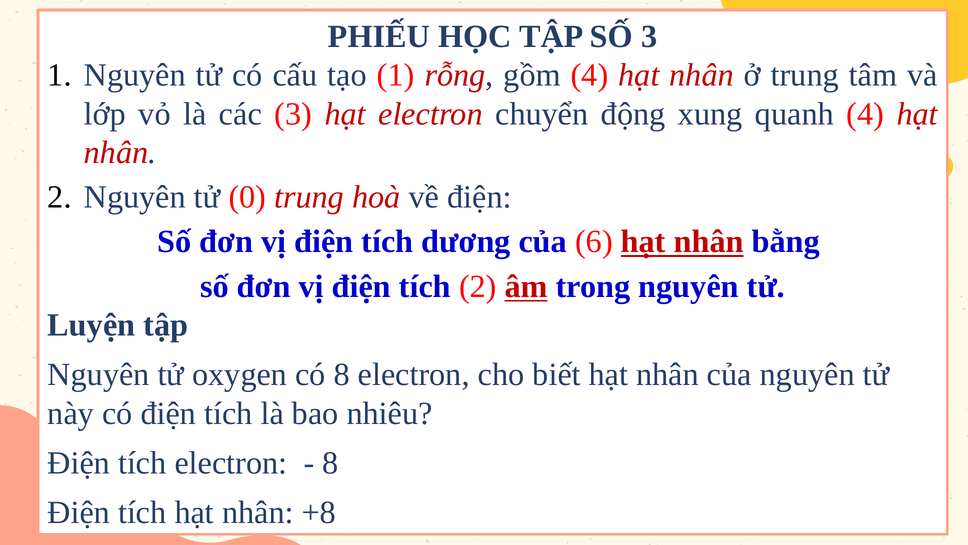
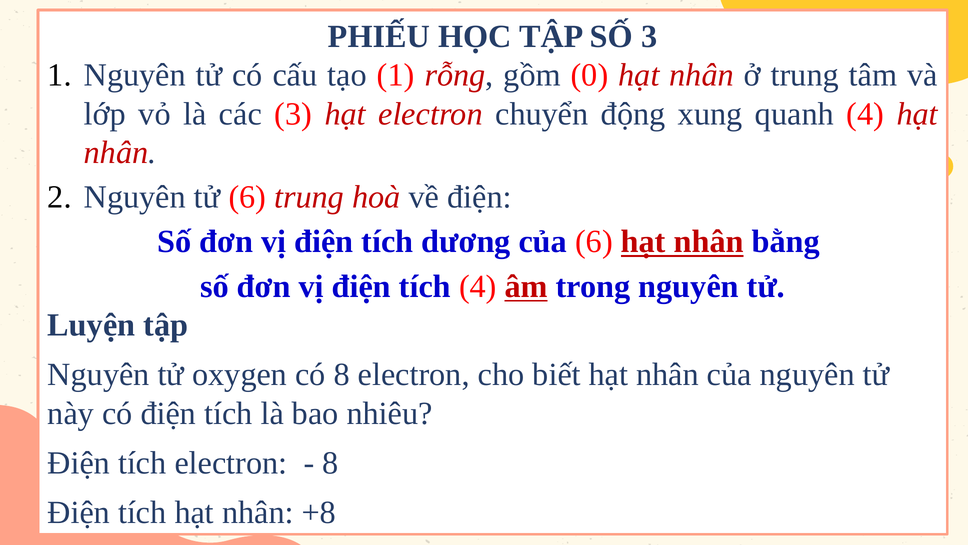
gồm 4: 4 -> 0
tử 0: 0 -> 6
tích 2: 2 -> 4
